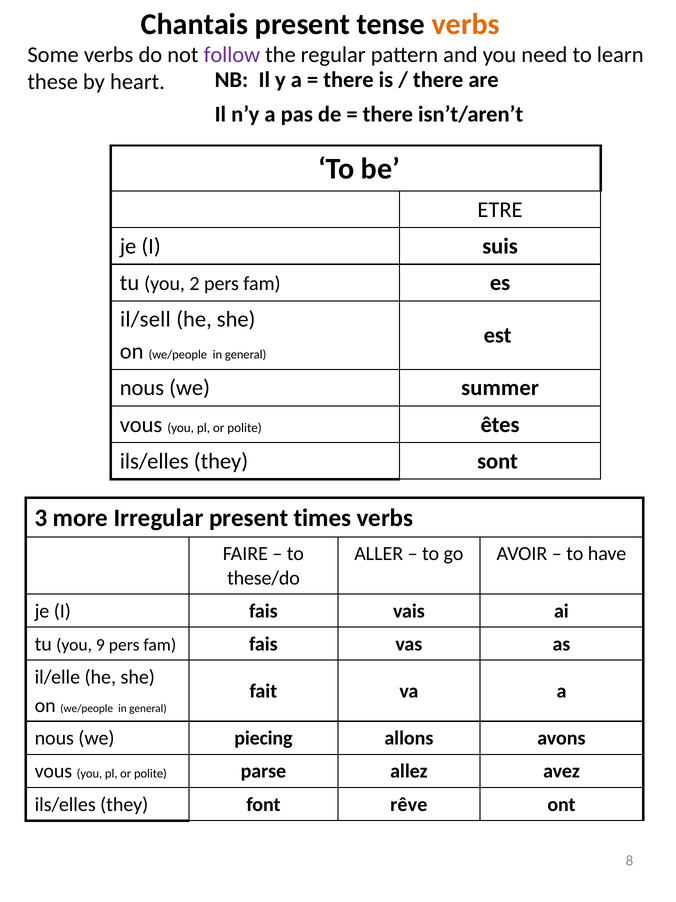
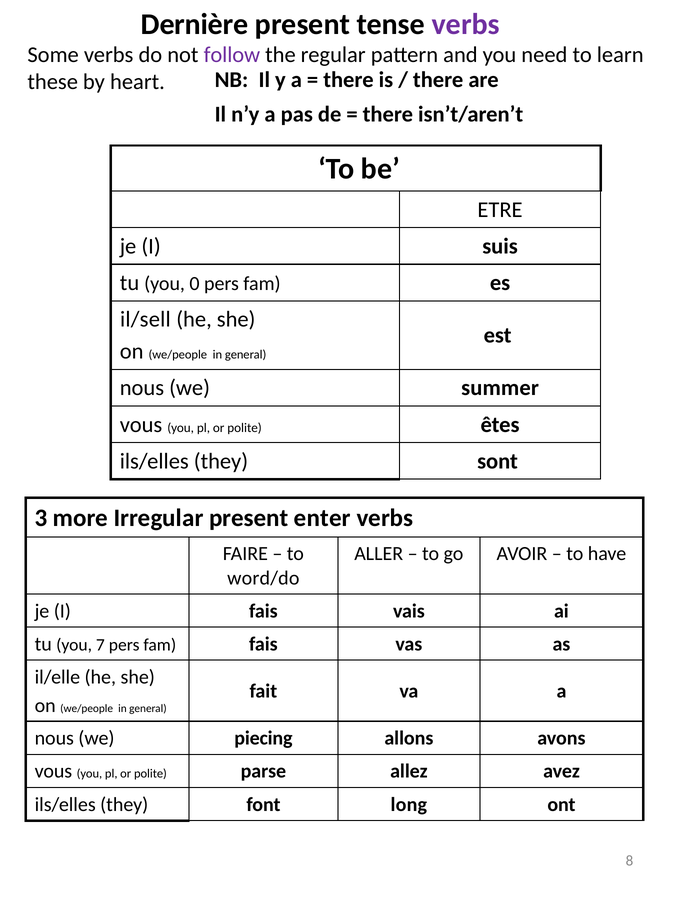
Chantais: Chantais -> Dernière
verbs at (466, 25) colour: orange -> purple
2: 2 -> 0
times: times -> enter
these/do: these/do -> word/do
9: 9 -> 7
rêve: rêve -> long
